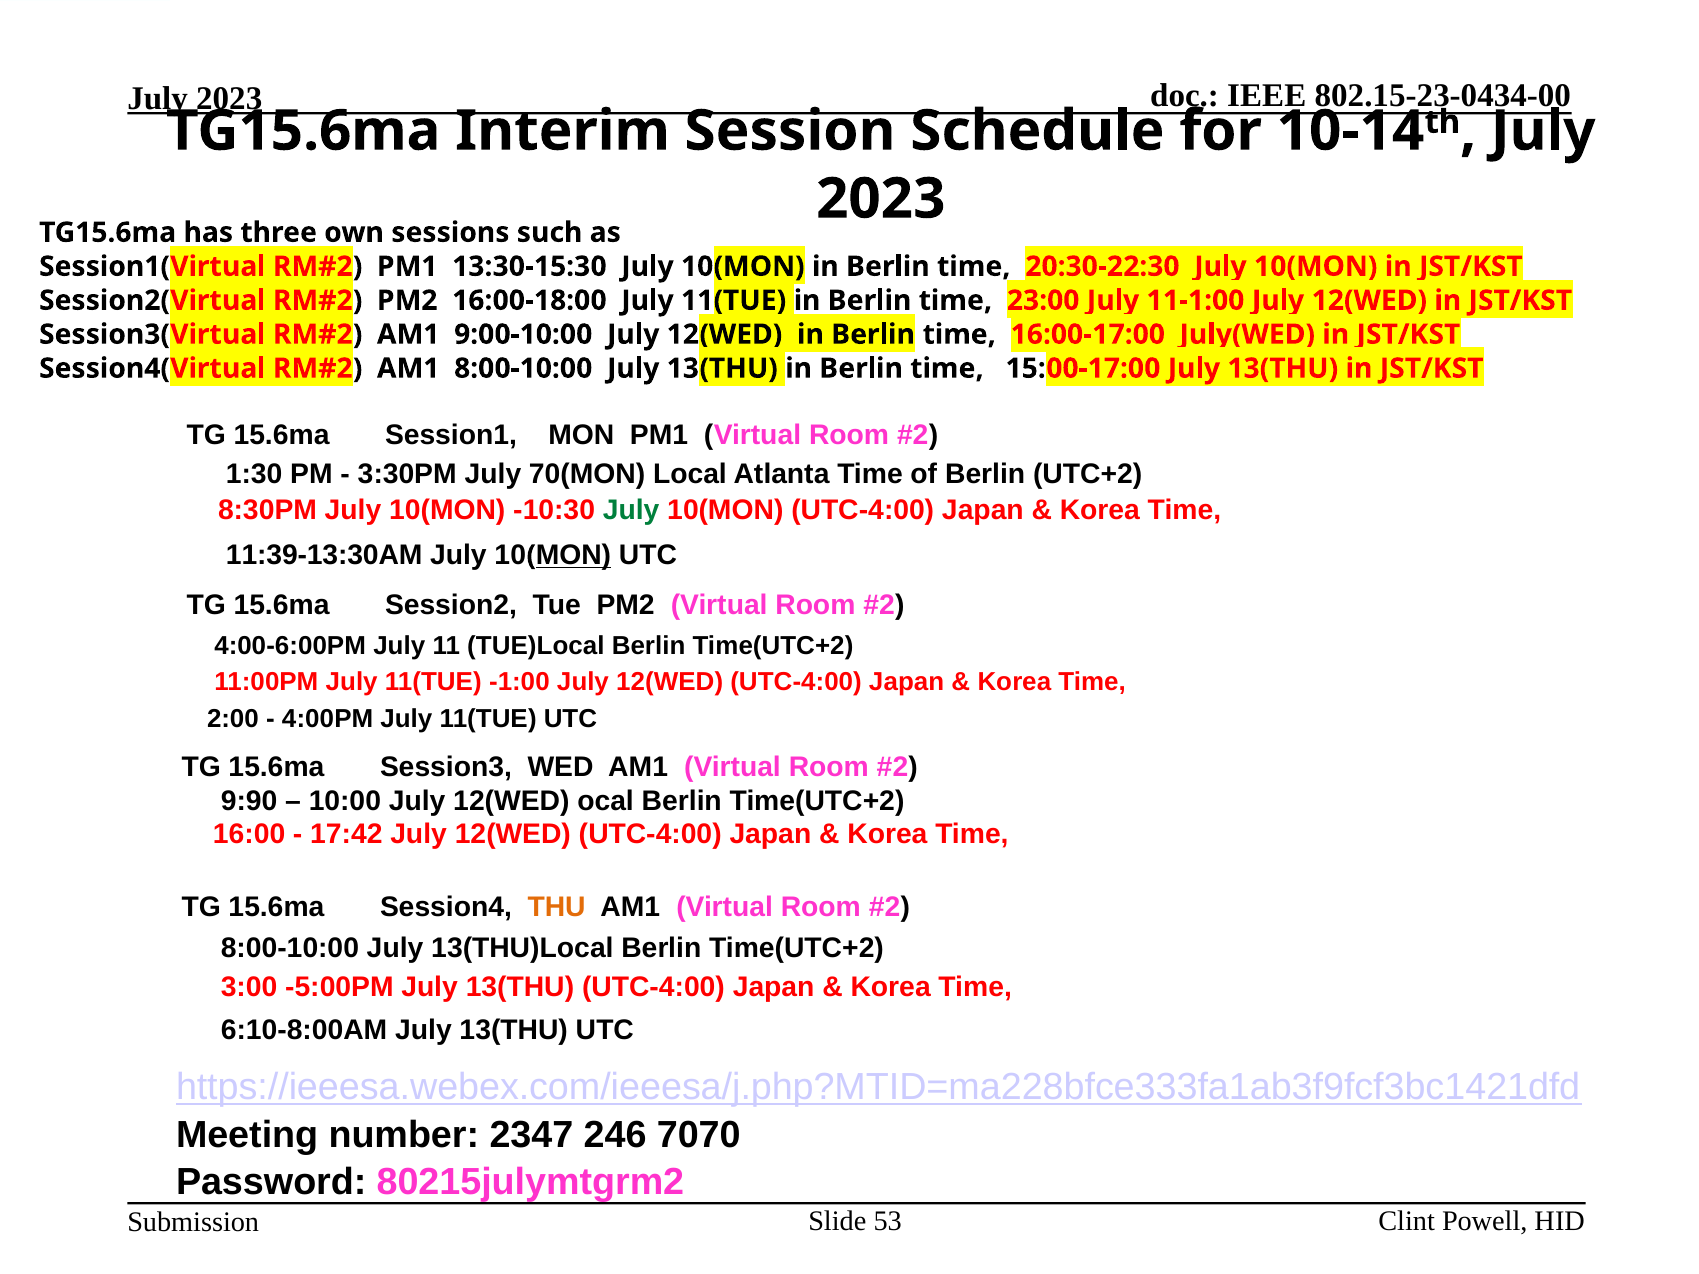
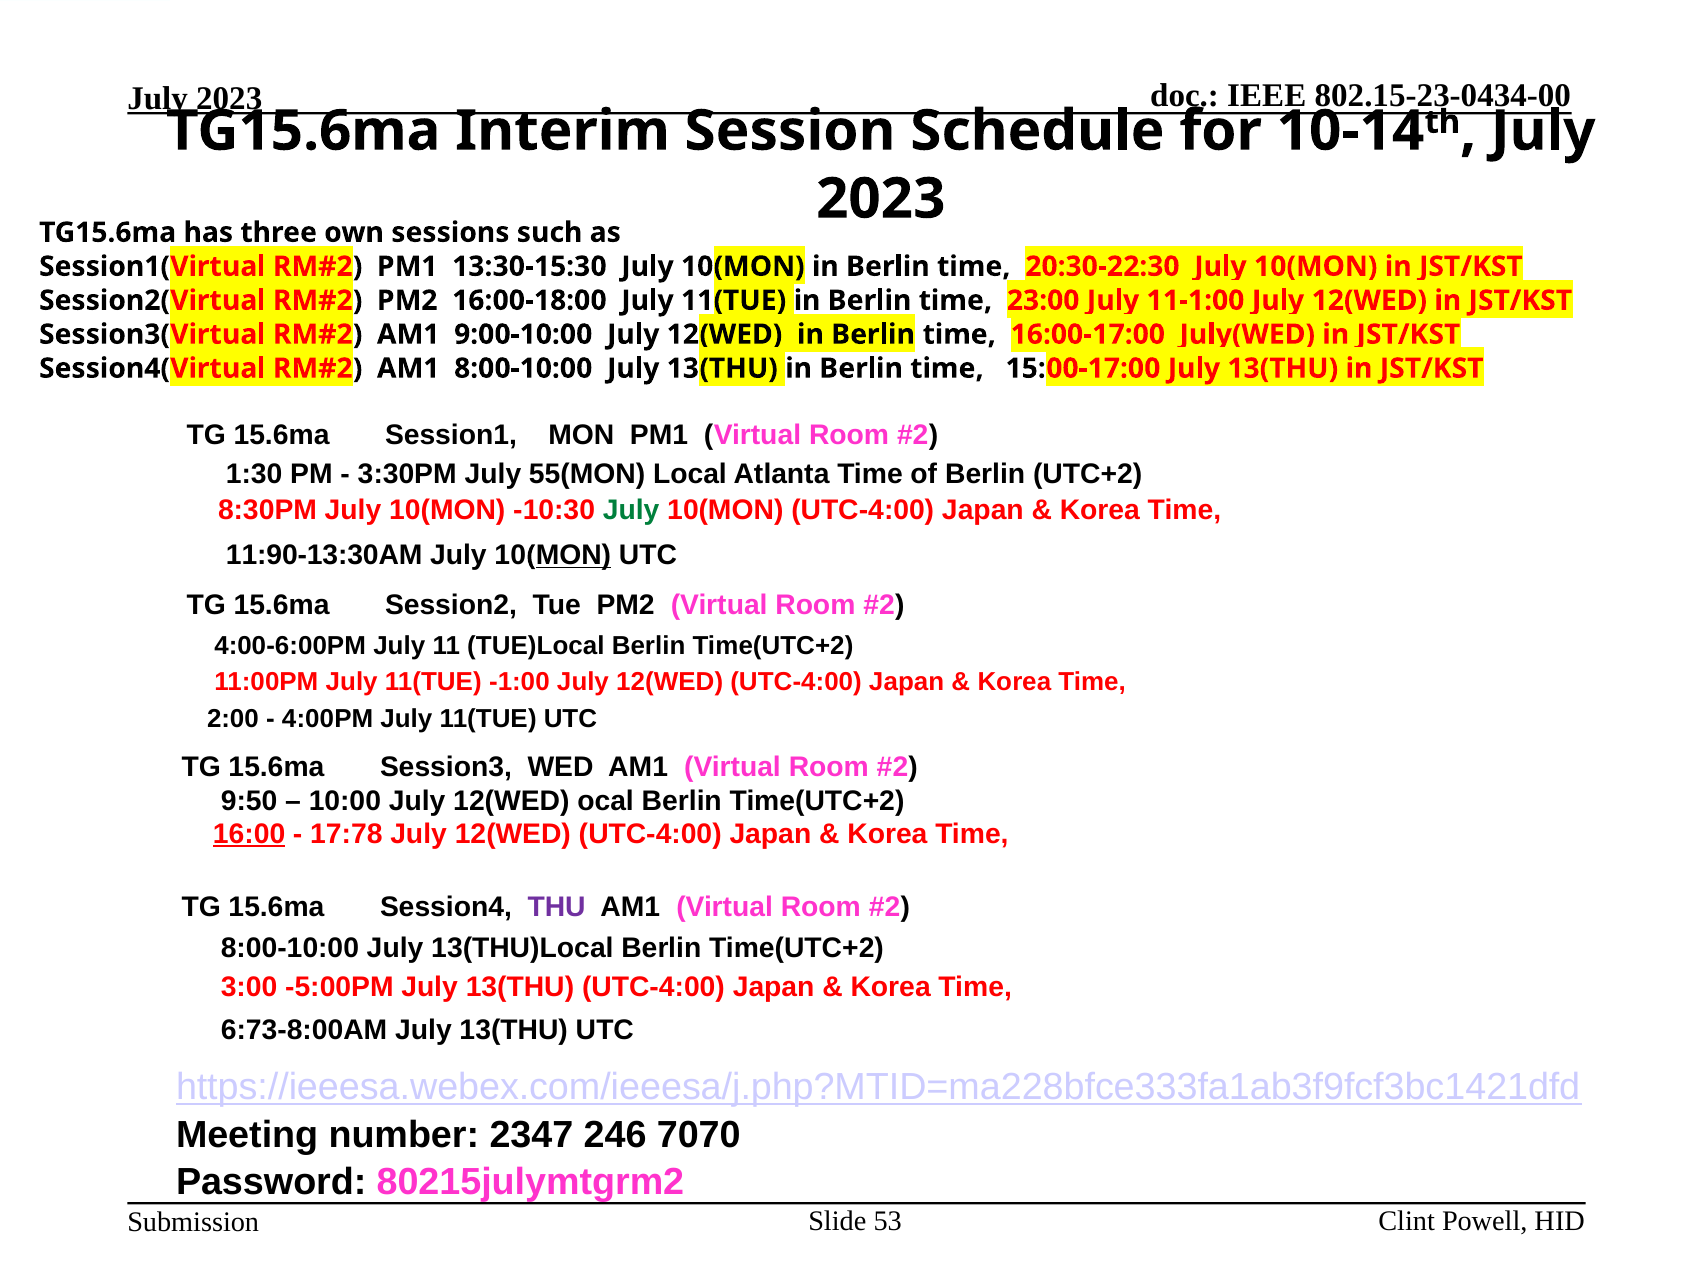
70(MON: 70(MON -> 55(MON
11:39-13:30AM: 11:39-13:30AM -> 11:90-13:30AM
9:90: 9:90 -> 9:50
16:00 underline: none -> present
17:42: 17:42 -> 17:78
THU colour: orange -> purple
6:10-8:00AM: 6:10-8:00AM -> 6:73-8:00AM
